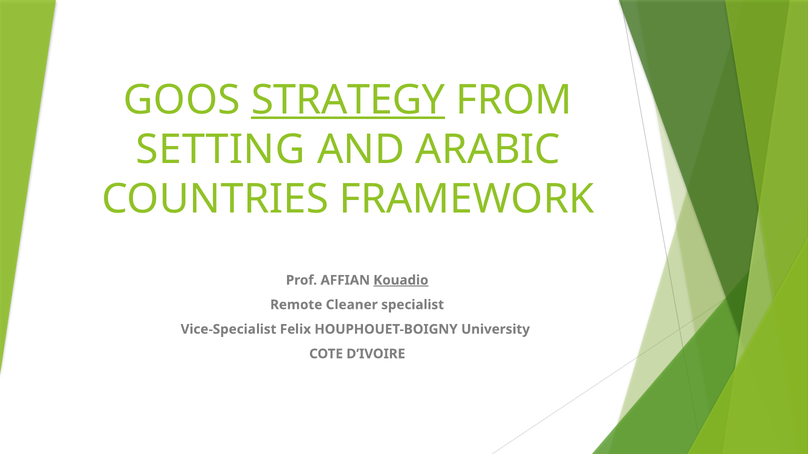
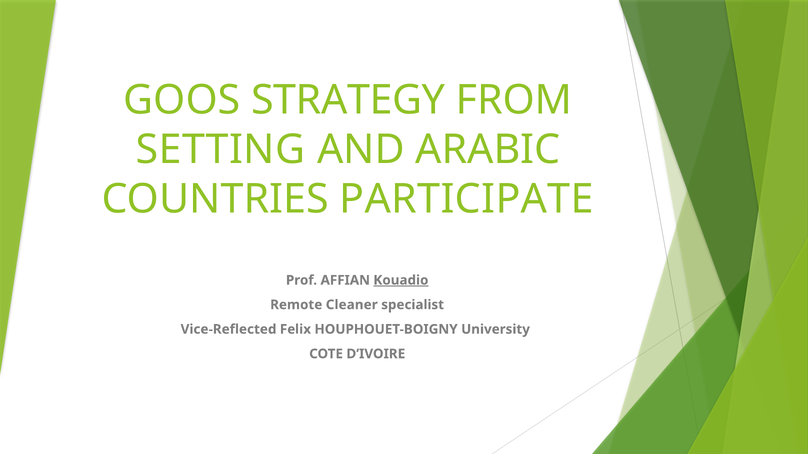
STRATEGY underline: present -> none
FRAMEWORK: FRAMEWORK -> PARTICIPATE
Vice-Specialist: Vice-Specialist -> Vice-Reflected
